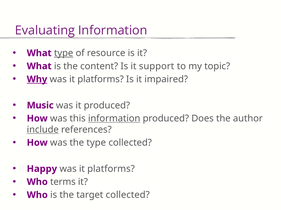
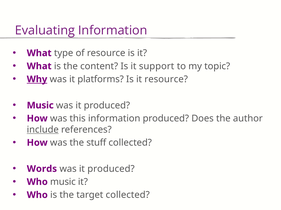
type at (64, 53) underline: present -> none
it impaired: impaired -> resource
information at (114, 119) underline: present -> none
the type: type -> stuff
Happy: Happy -> Words
platforms at (111, 169): platforms -> produced
Who terms: terms -> music
